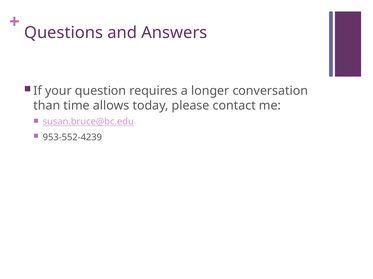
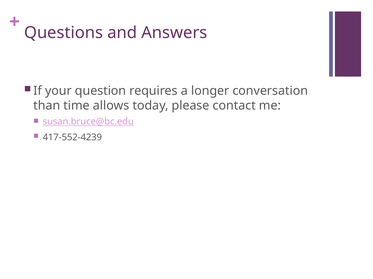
953-552-4239: 953-552-4239 -> 417-552-4239
